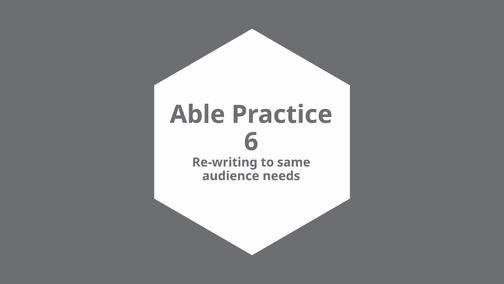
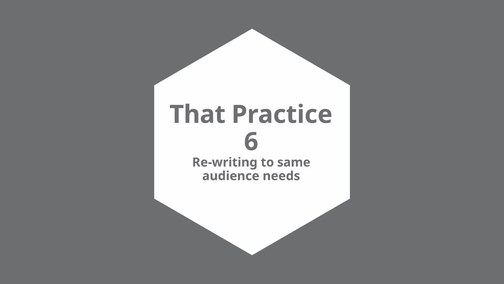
Able: Able -> That
